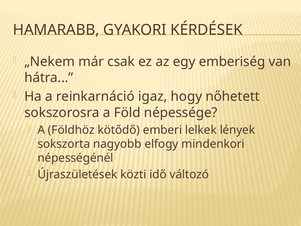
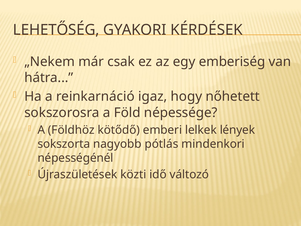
HAMARABB: HAMARABB -> LEHETŐSÉG
elfogy: elfogy -> pótlás
